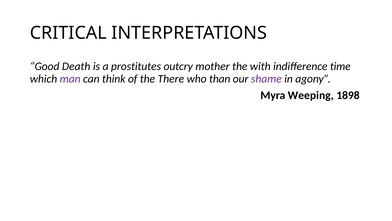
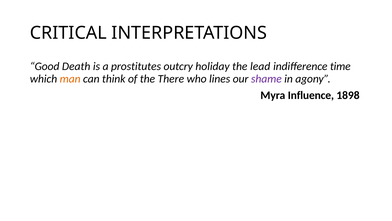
mother: mother -> holiday
with: with -> lead
man colour: purple -> orange
than: than -> lines
Weeping: Weeping -> Influence
